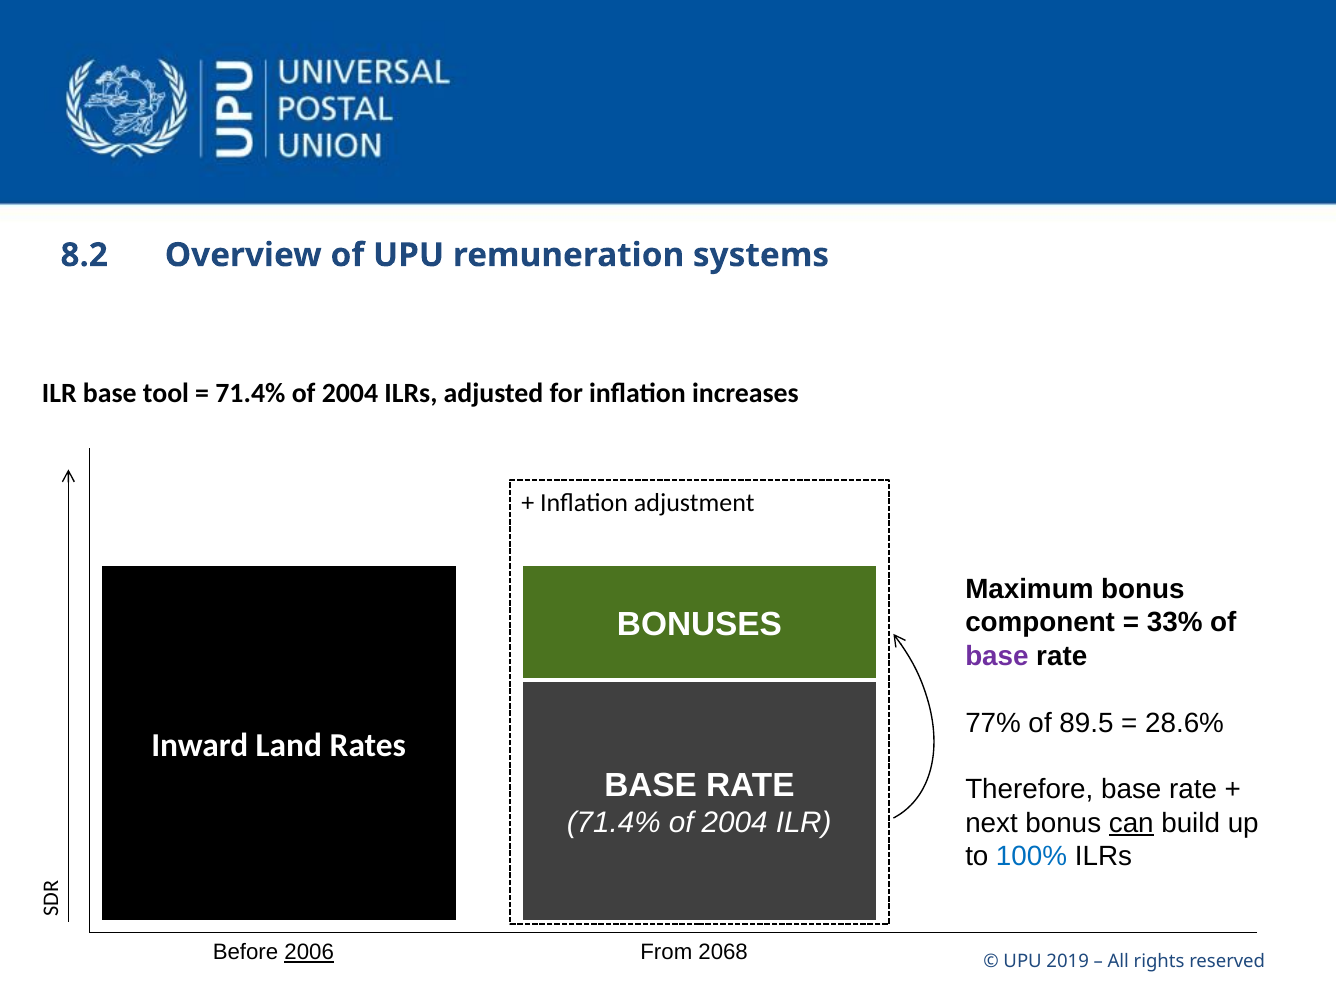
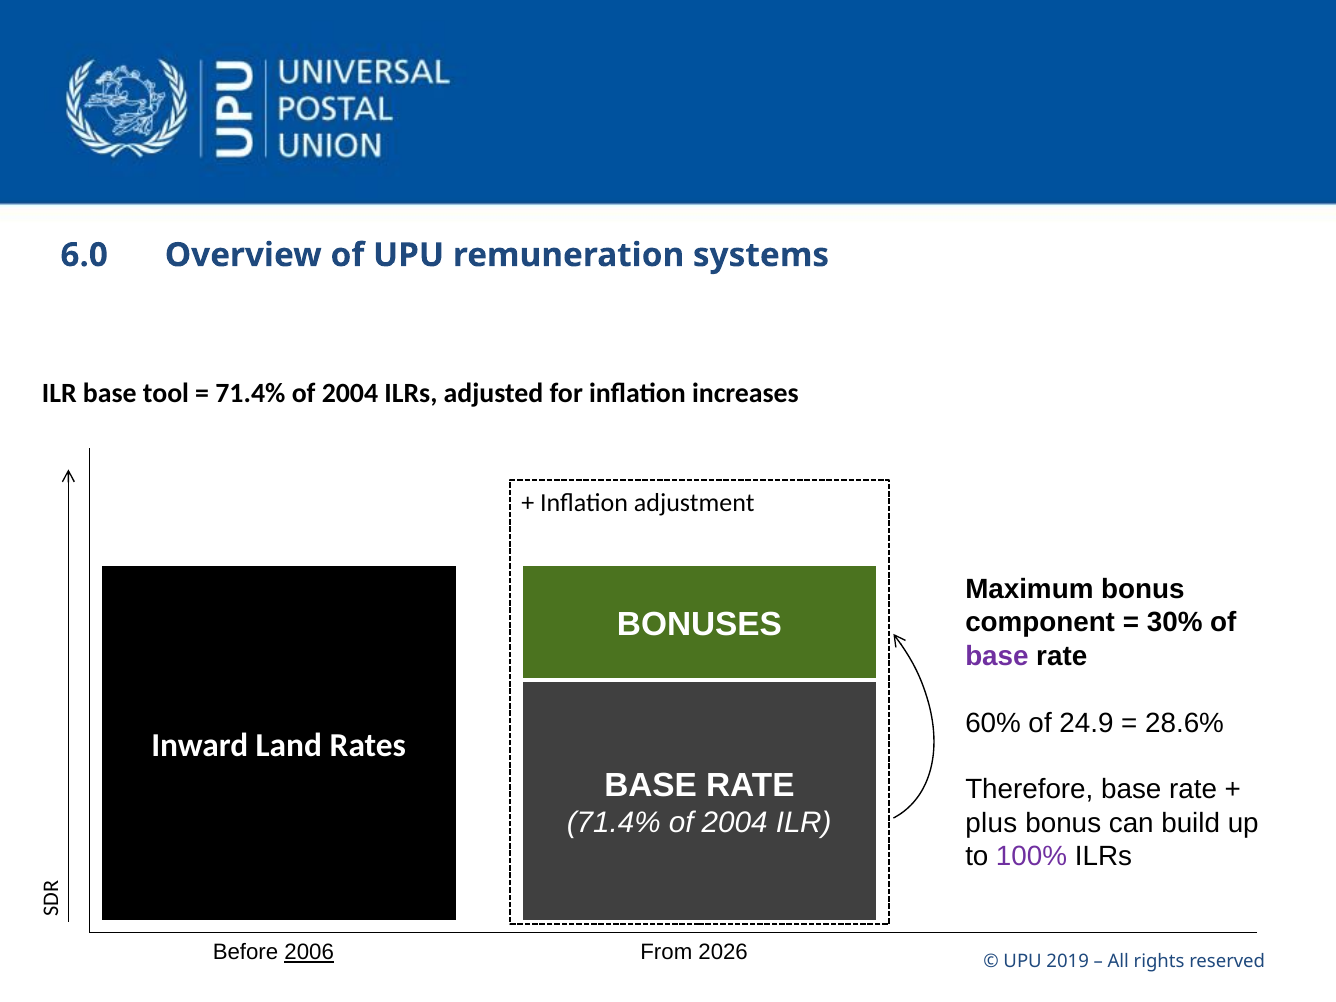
8.2: 8.2 -> 6.0
33%: 33% -> 30%
77%: 77% -> 60%
89.5: 89.5 -> 24.9
next: next -> plus
can underline: present -> none
100% colour: blue -> purple
2068: 2068 -> 2026
